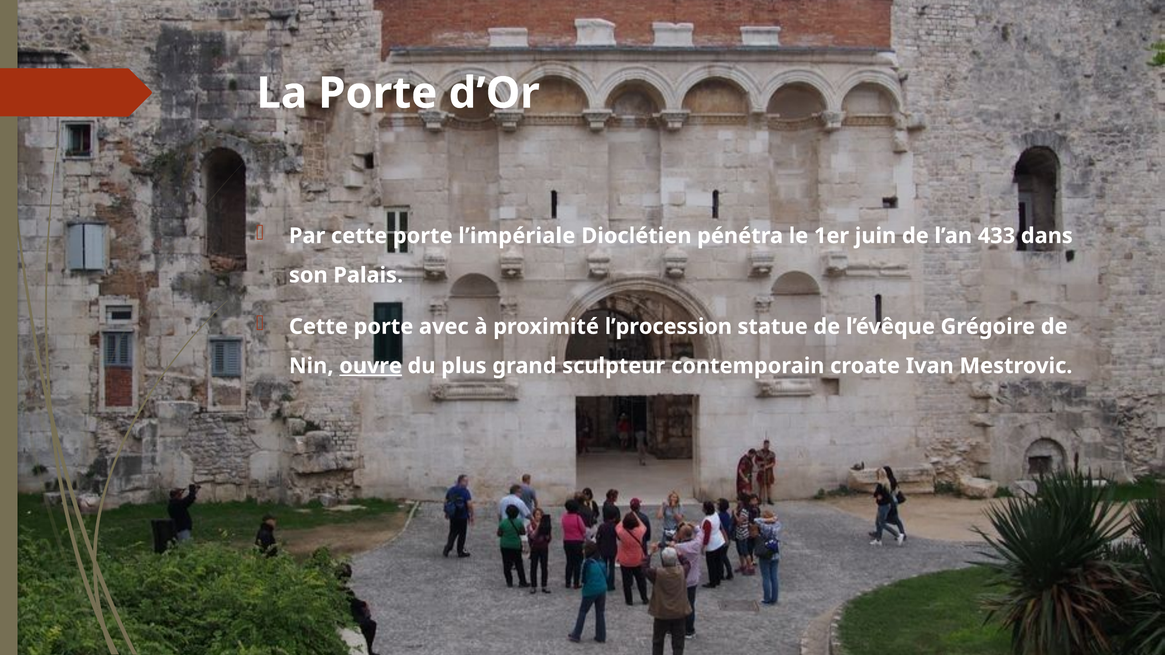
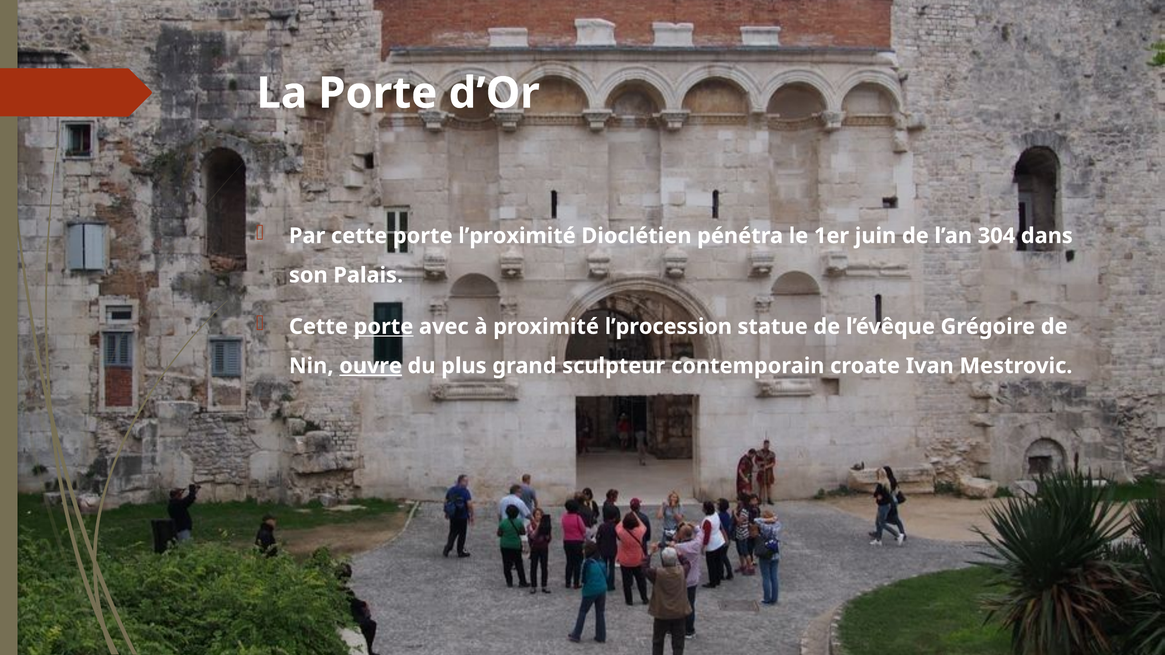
l’impériale: l’impériale -> l’proximité
433: 433 -> 304
porte at (383, 327) underline: none -> present
